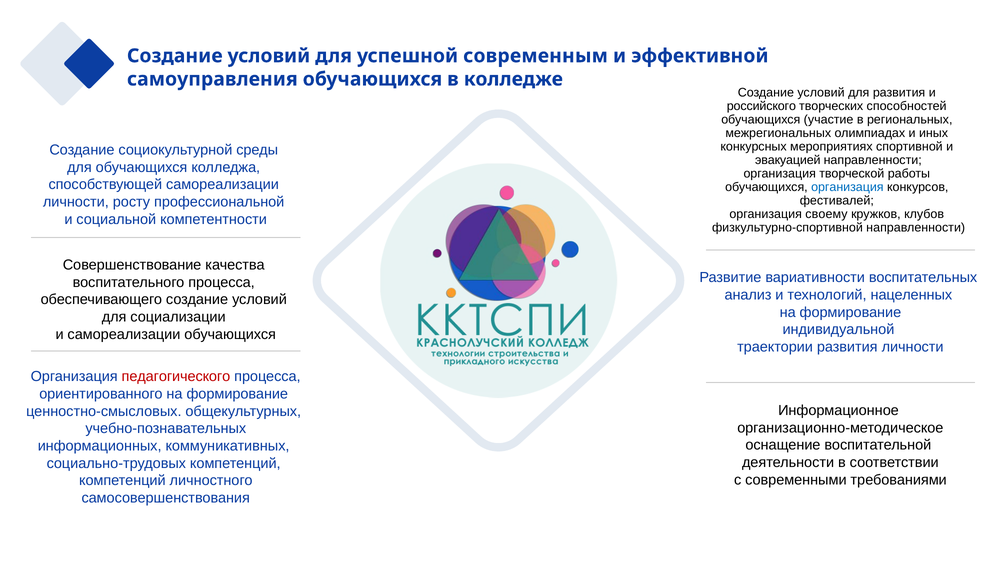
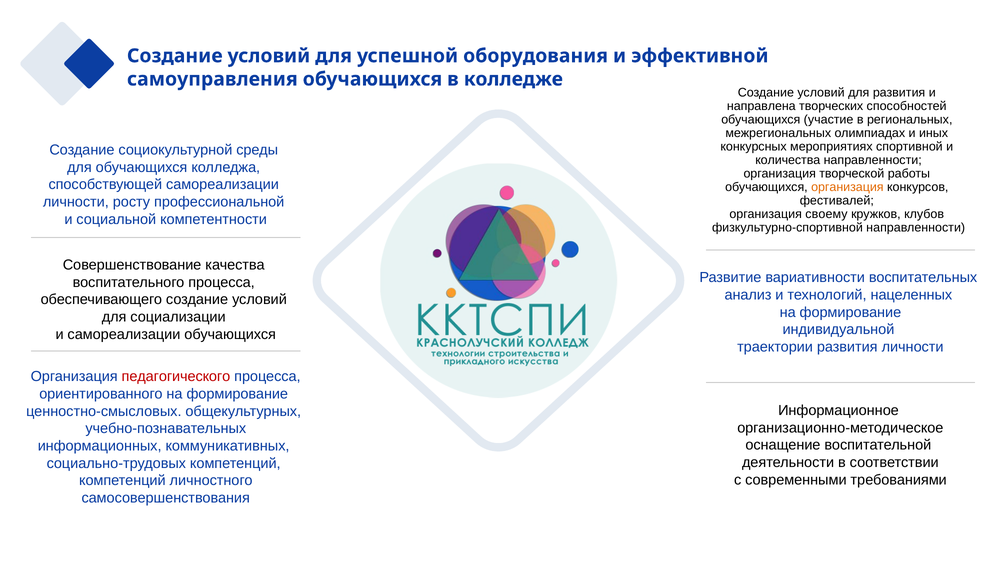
современным: современным -> оборудования
российского: российского -> направлена
эвакуацией: эвакуацией -> количества
организация at (847, 187) colour: blue -> orange
